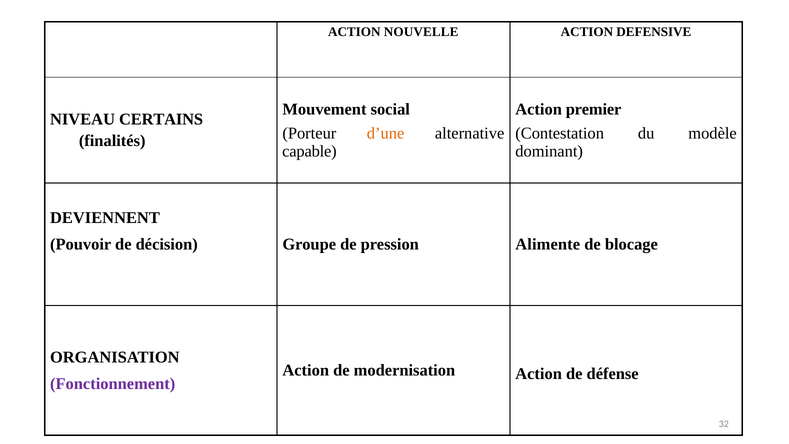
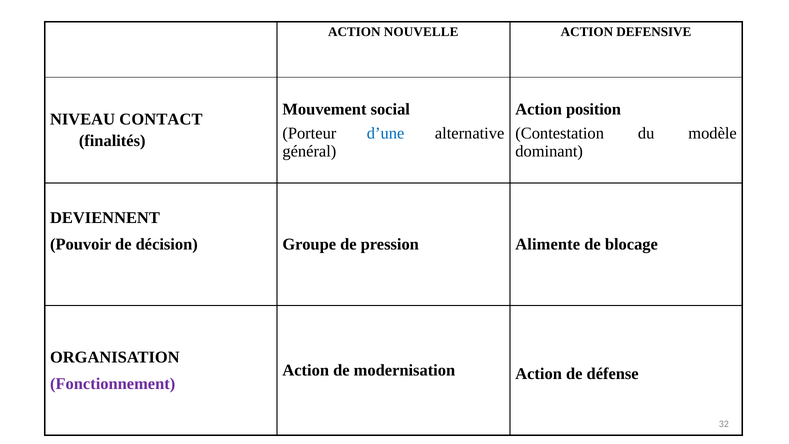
premier: premier -> position
CERTAINS: CERTAINS -> CONTACT
d’une colour: orange -> blue
capable: capable -> général
